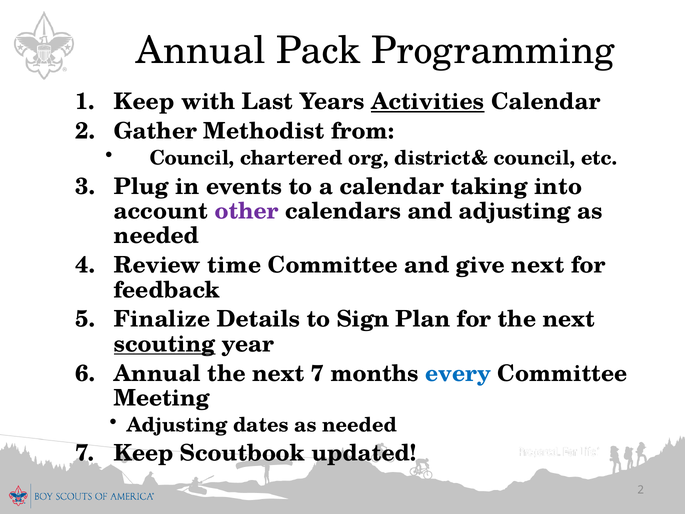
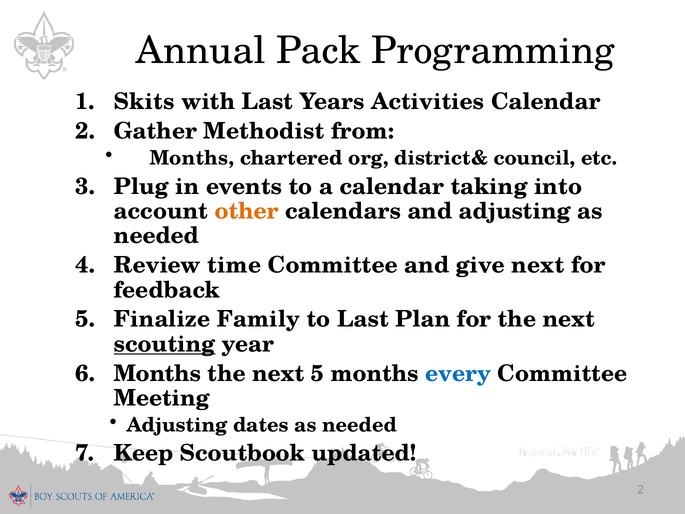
Keep at (144, 102): Keep -> Skits
Activities underline: present -> none
Council at (192, 158): Council -> Months
other colour: purple -> orange
Details: Details -> Family
to Sign: Sign -> Last
Annual at (157, 373): Annual -> Months
next 7: 7 -> 5
